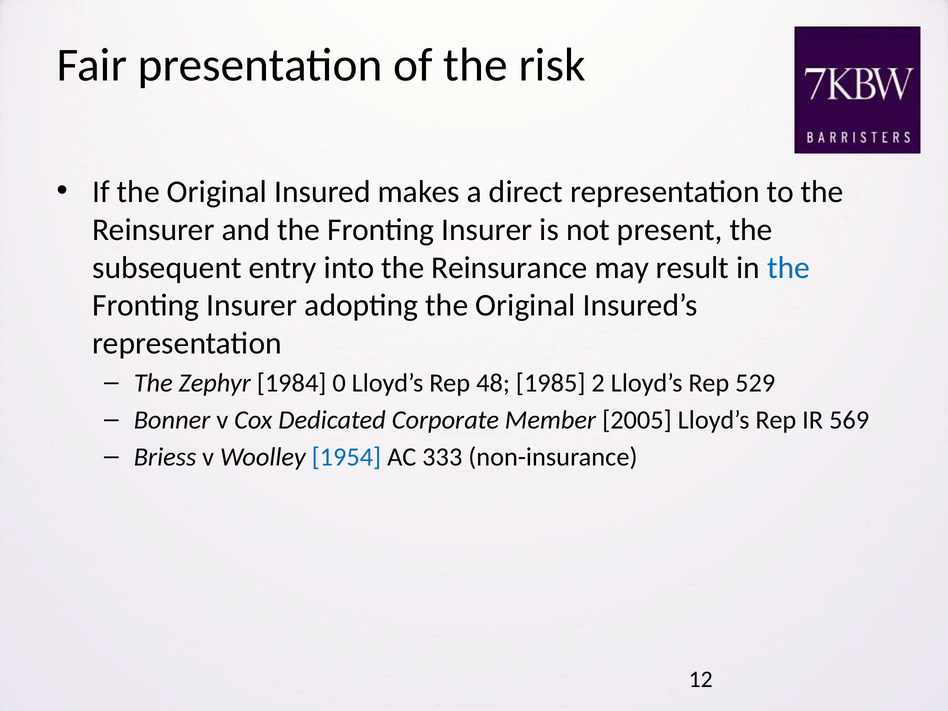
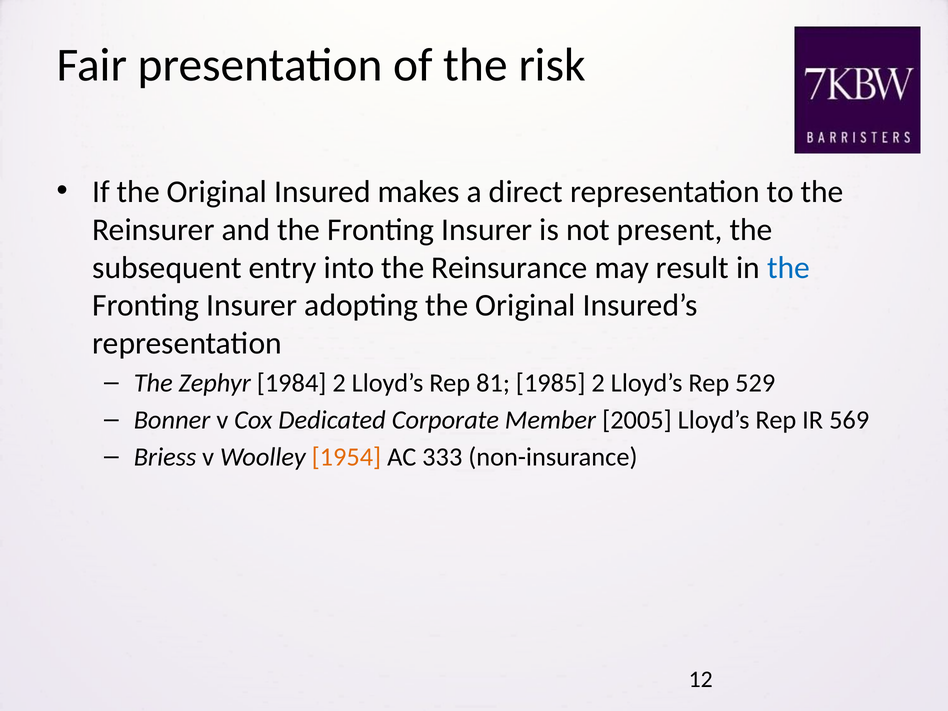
1984 0: 0 -> 2
48: 48 -> 81
1954 colour: blue -> orange
